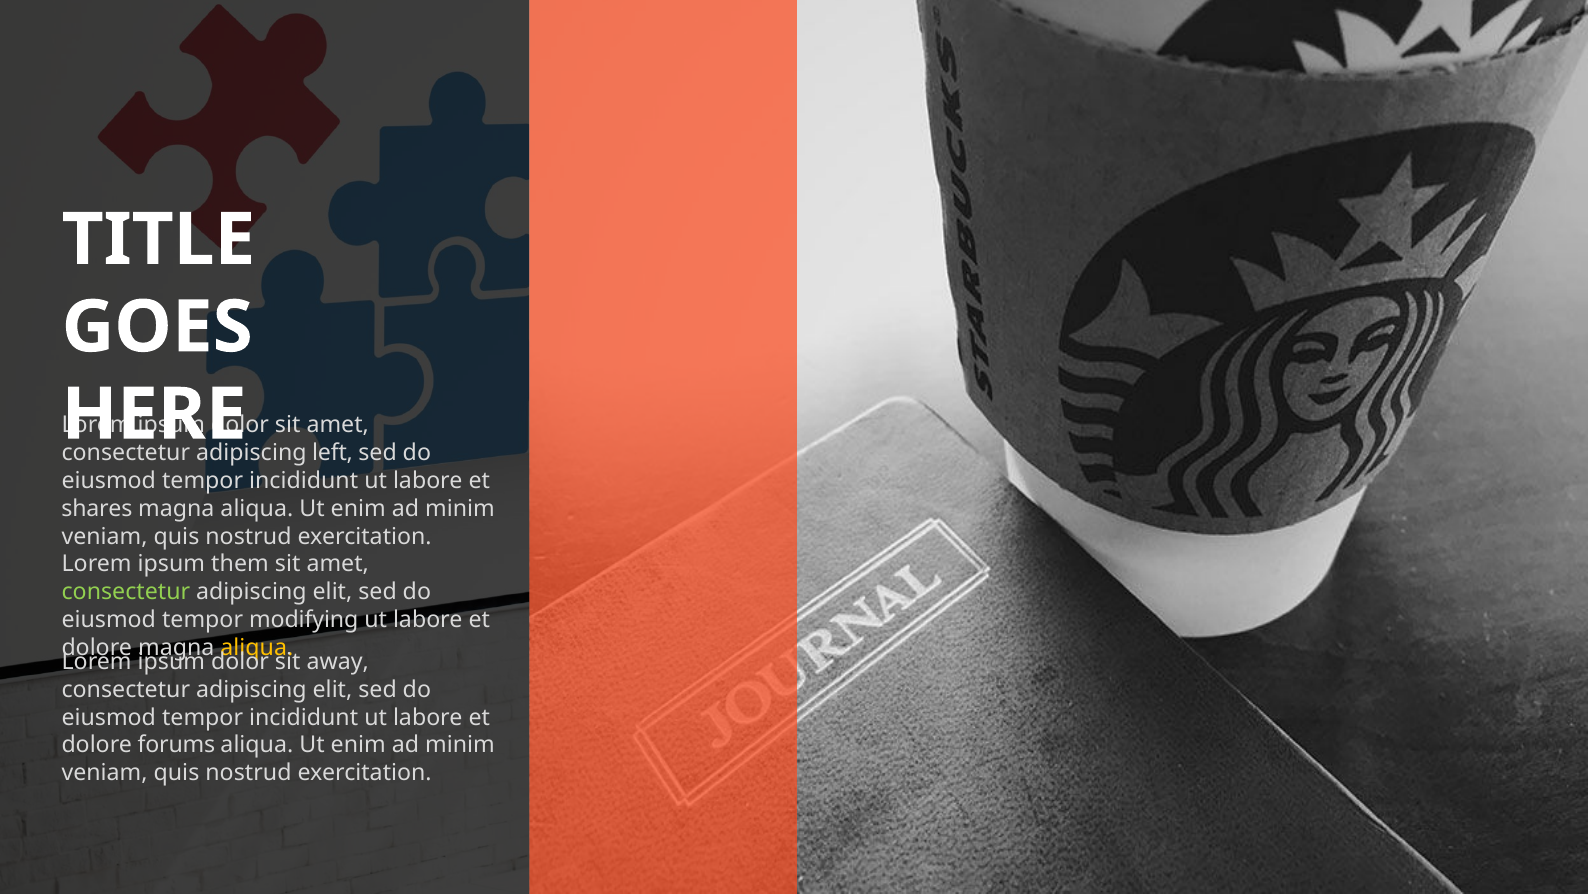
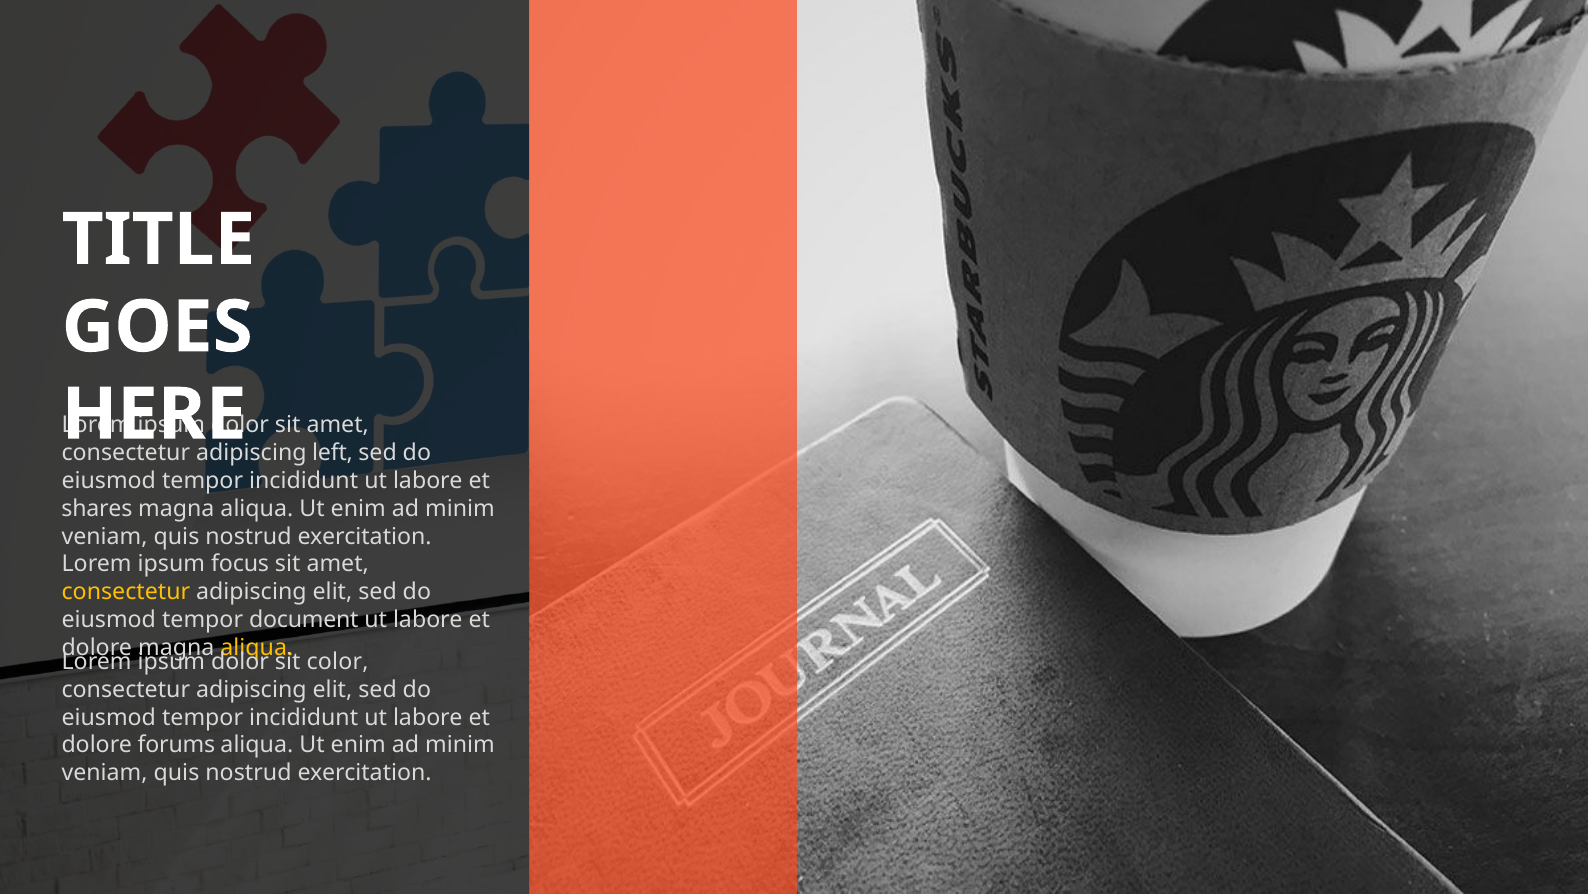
them: them -> focus
consectetur at (126, 592) colour: light green -> yellow
modifying: modifying -> document
away: away -> color
